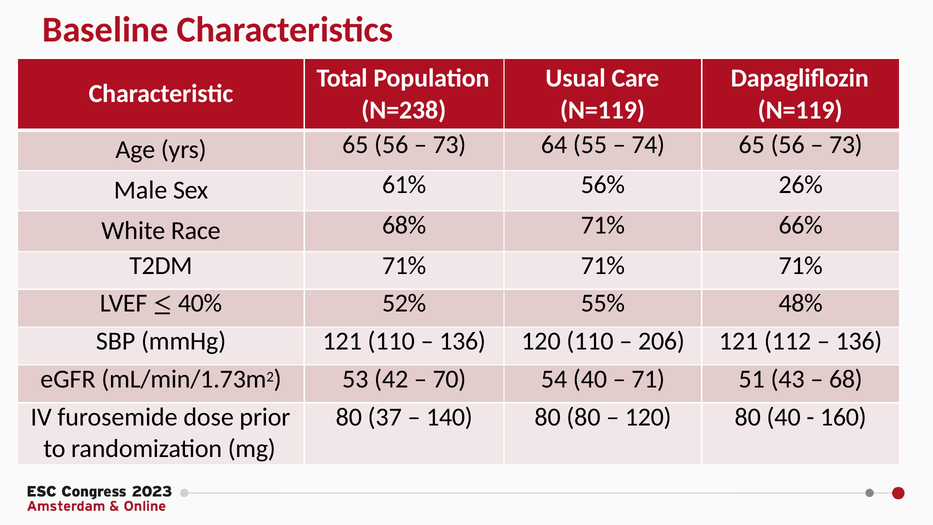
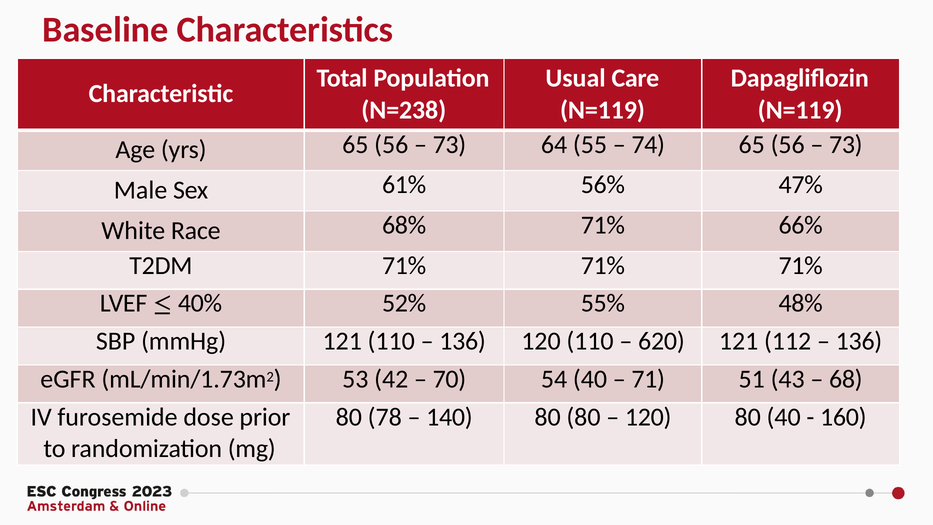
26%: 26% -> 47%
206: 206 -> 620
37: 37 -> 78
